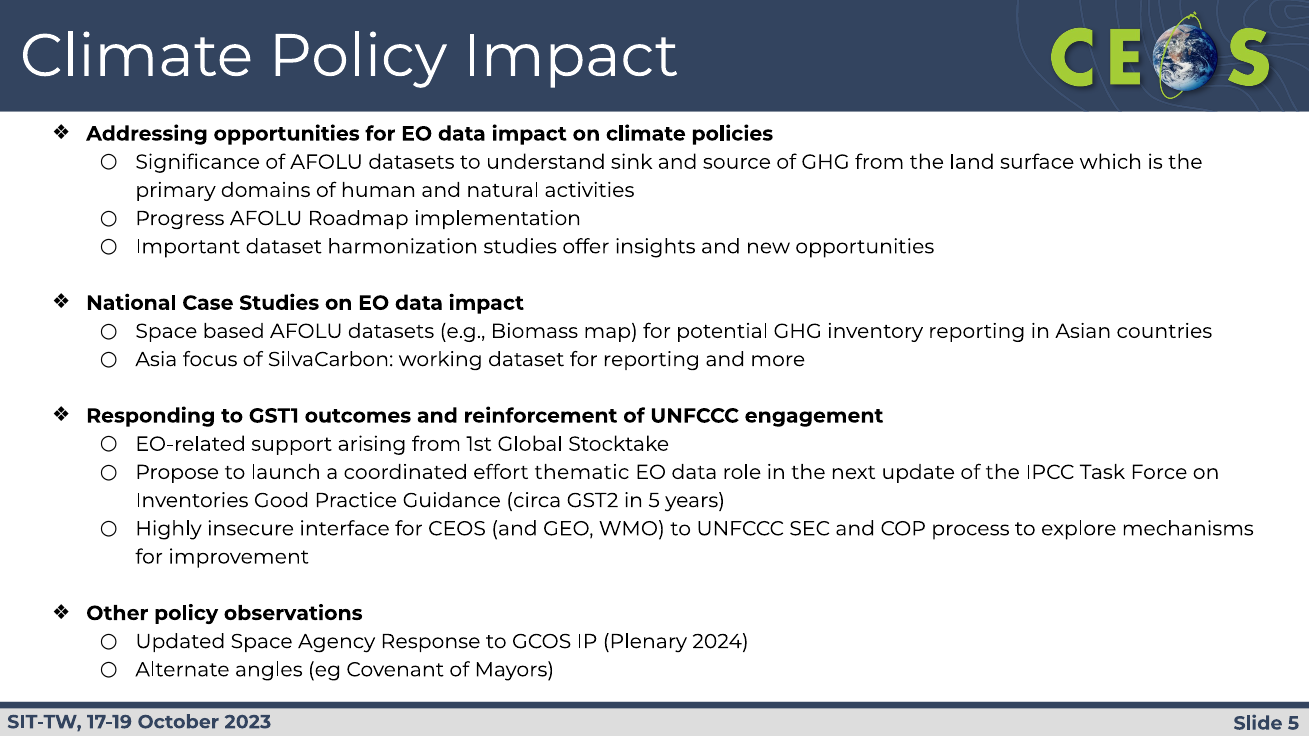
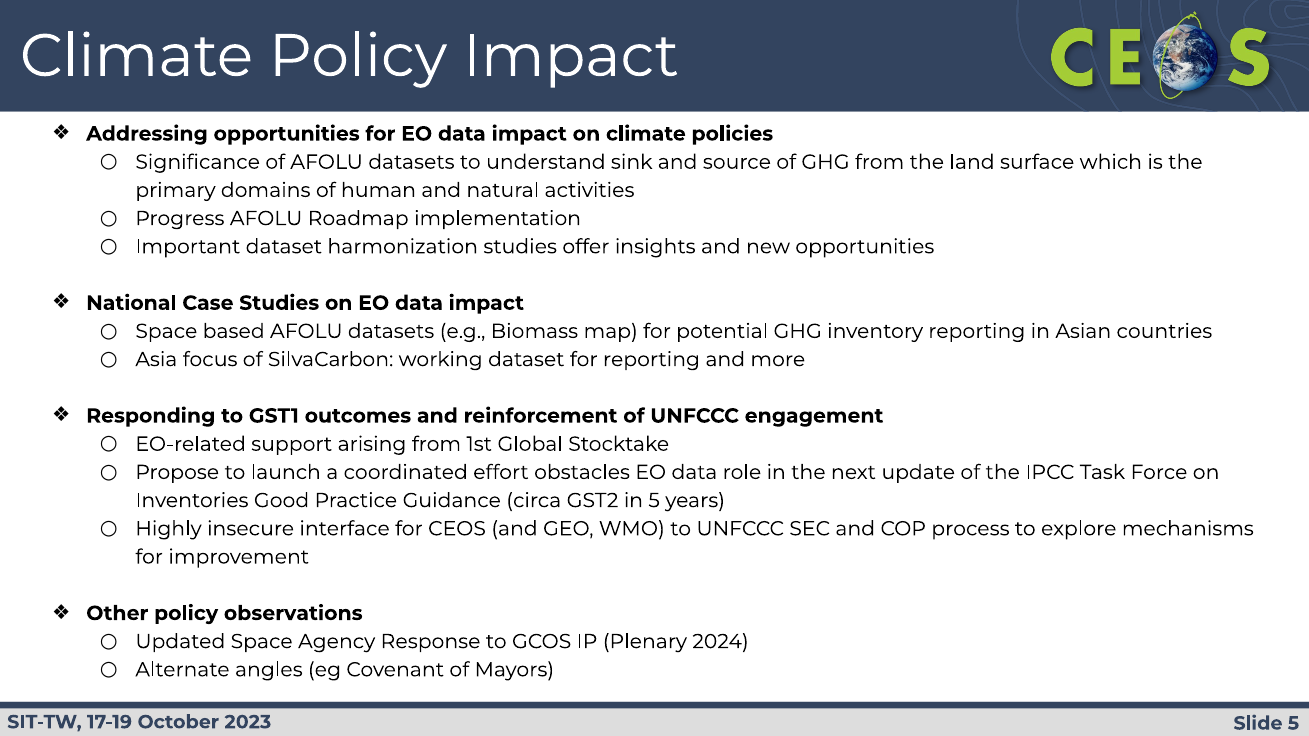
thematic: thematic -> obstacles
